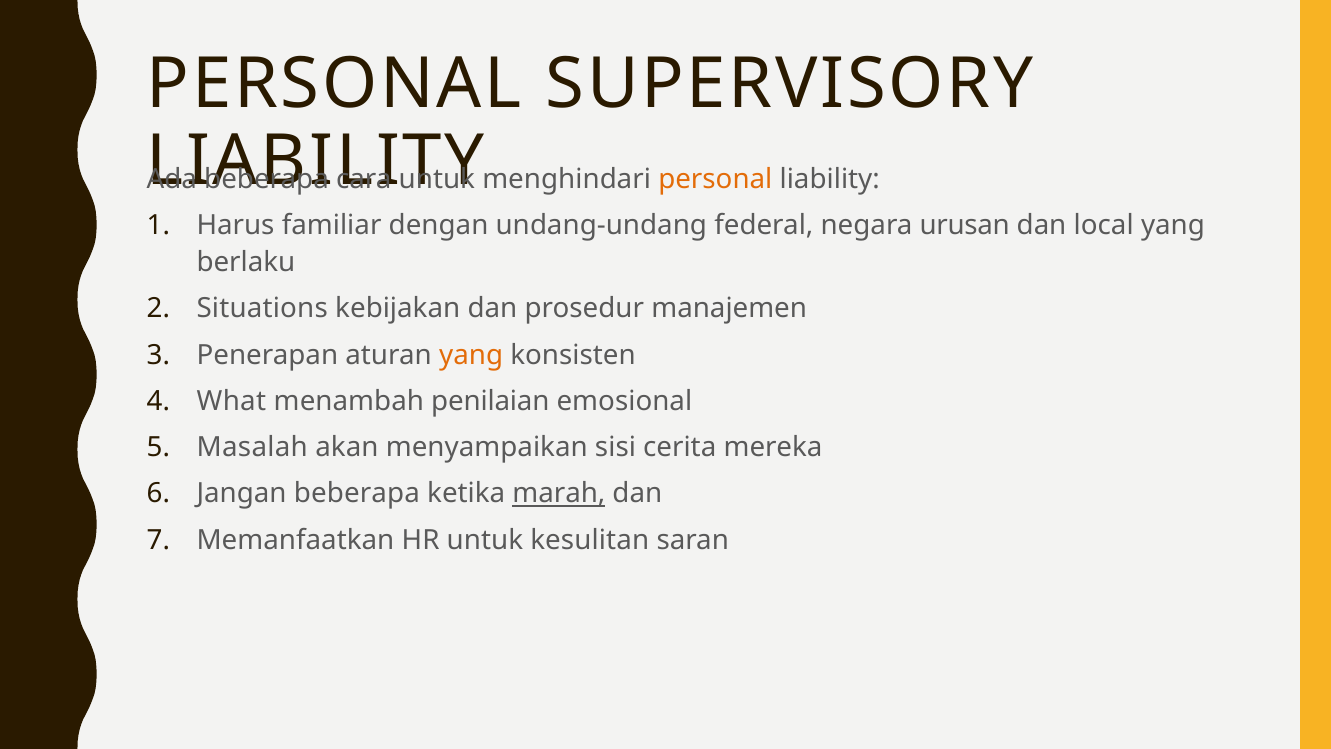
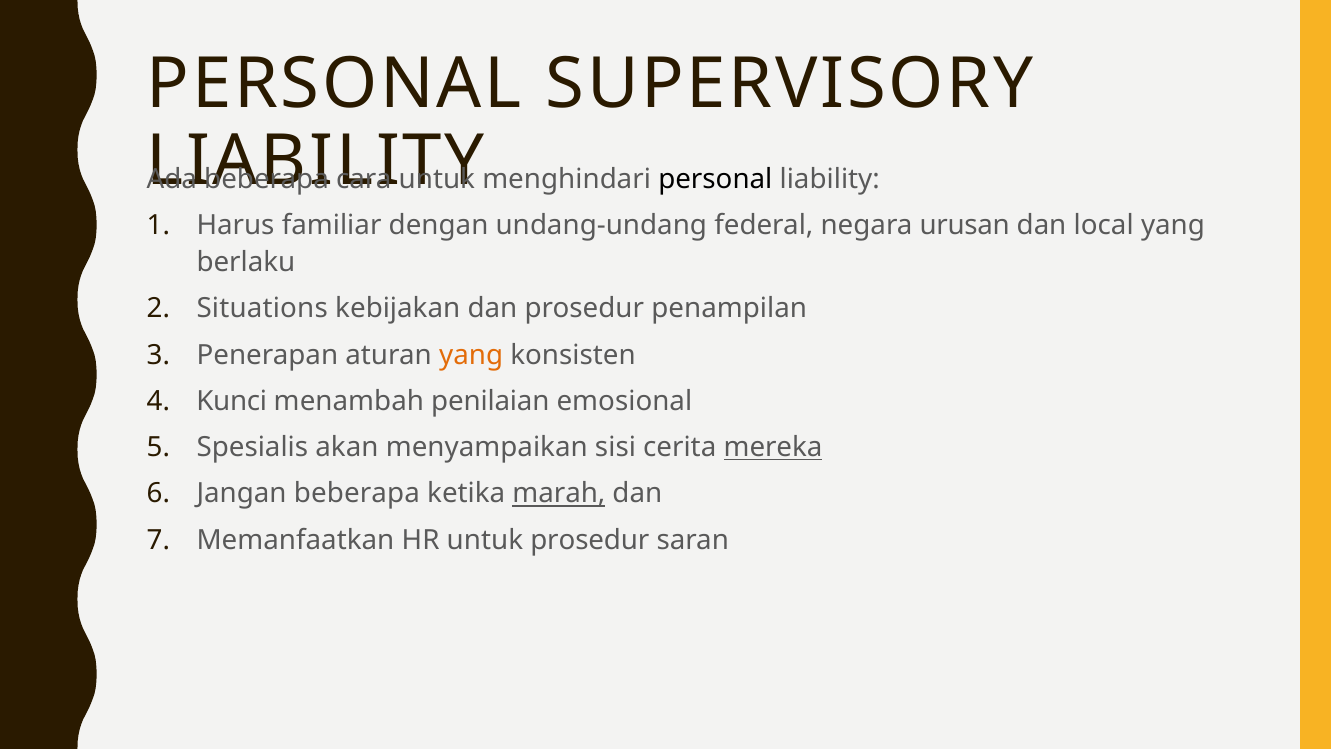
personal at (715, 179) colour: orange -> black
manajemen: manajemen -> penampilan
What: What -> Kunci
Masalah: Masalah -> Spesialis
mereka underline: none -> present
untuk kesulitan: kesulitan -> prosedur
